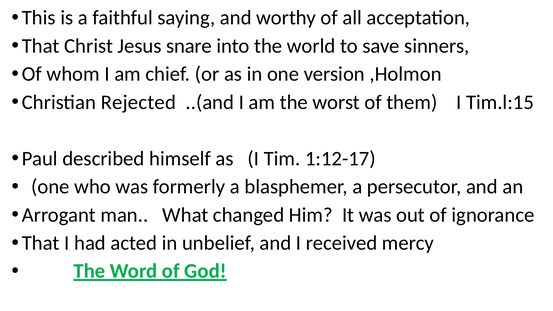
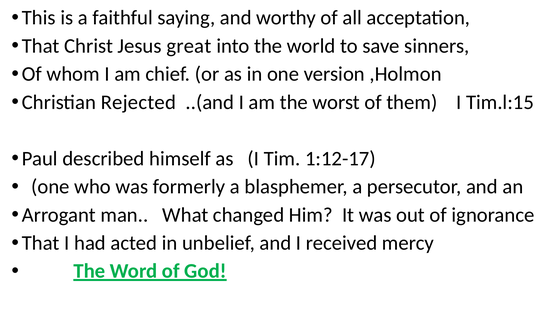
snare: snare -> great
